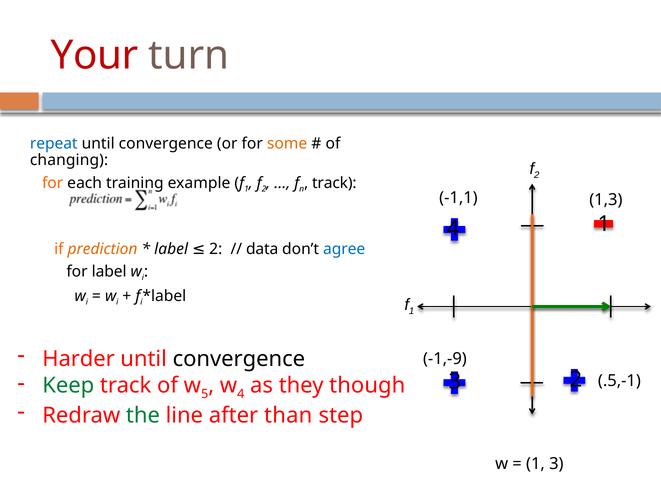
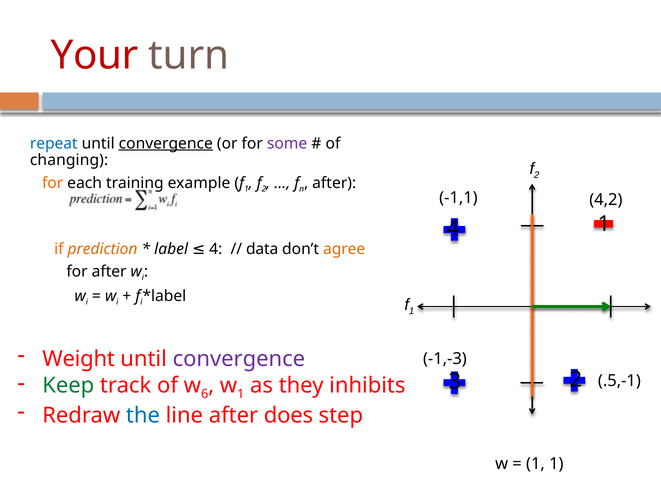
convergence at (166, 143) underline: none -> present
some colour: orange -> purple
track at (334, 183): track -> after
1,3: 1,3 -> 4,2
label 2: 2 -> 4
agree colour: blue -> orange
for label: label -> after
Harder: Harder -> Weight
convergence at (239, 359) colour: black -> purple
-1,-9: -1,-9 -> -1,-3
5: 5 -> 6
w 4: 4 -> 1
though: though -> inhibits
the colour: green -> blue
than: than -> does
1 3: 3 -> 1
